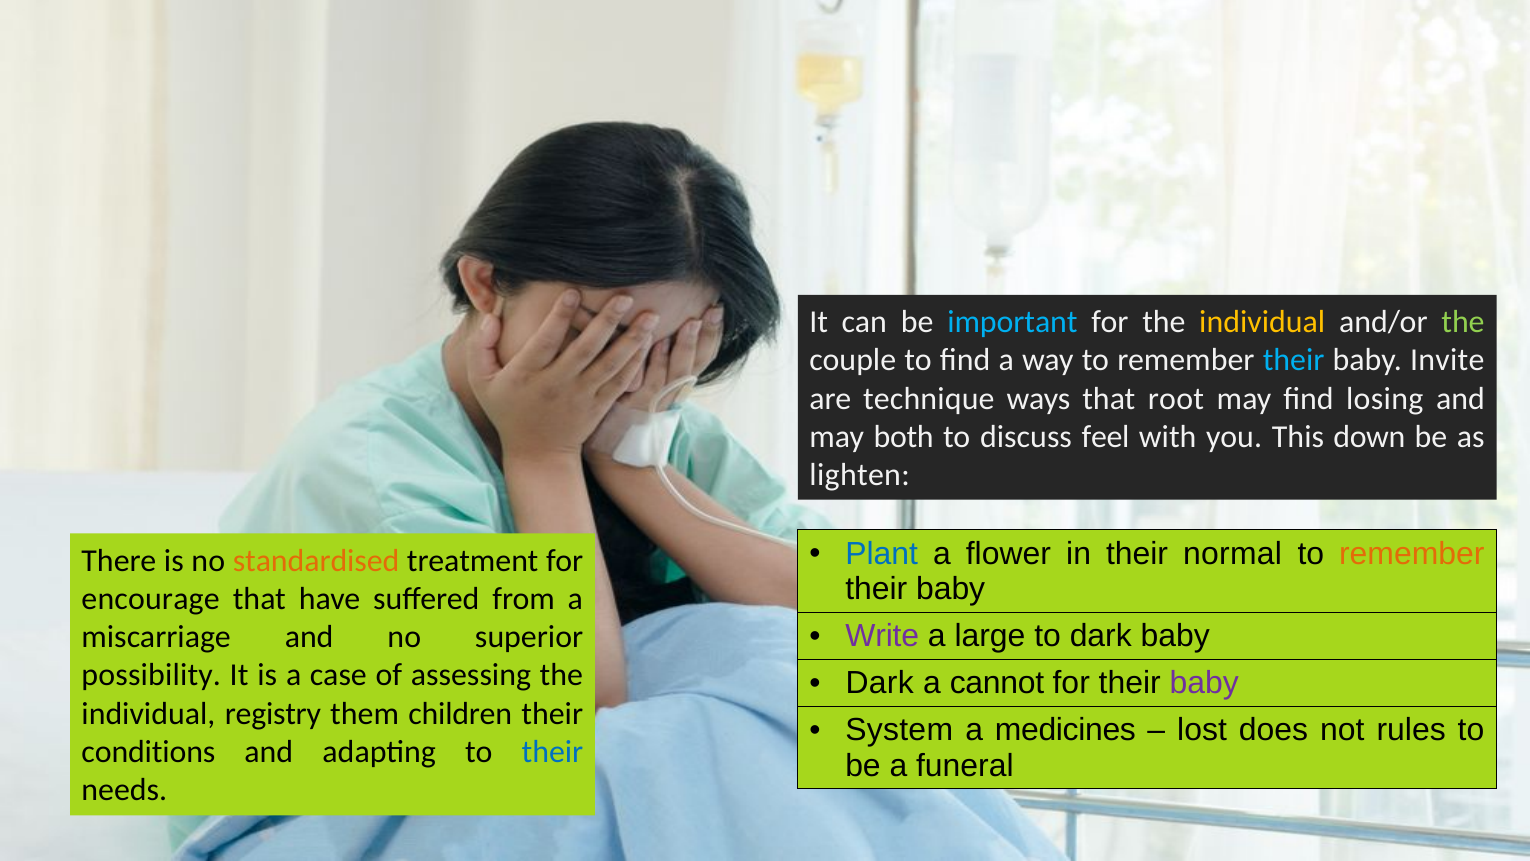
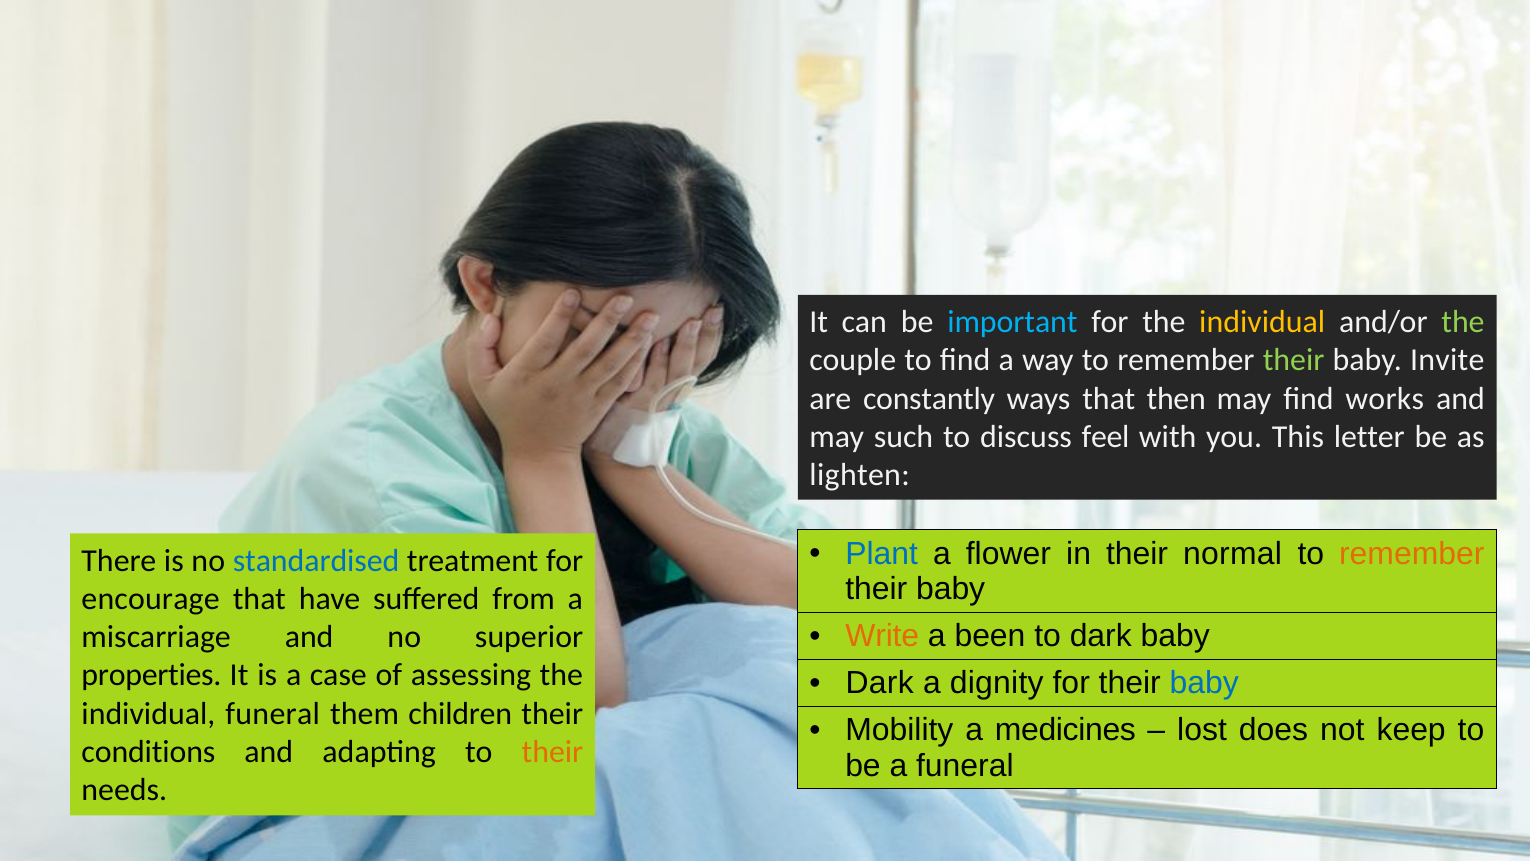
their at (1294, 360) colour: light blue -> light green
technique: technique -> constantly
root: root -> then
losing: losing -> works
both: both -> such
down: down -> letter
standardised colour: orange -> blue
Write colour: purple -> orange
large: large -> been
possibility: possibility -> properties
cannot: cannot -> dignity
baby at (1204, 683) colour: purple -> blue
individual registry: registry -> funeral
System: System -> Mobility
rules: rules -> keep
their at (552, 752) colour: blue -> orange
